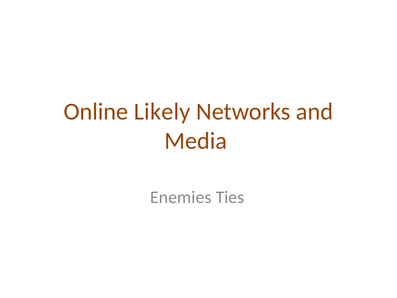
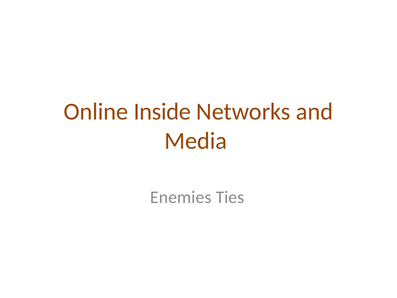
Likely: Likely -> Inside
